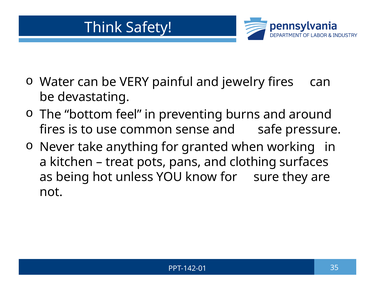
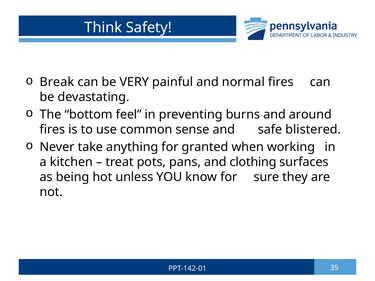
Water: Water -> Break
jewelry: jewelry -> normal
pressure: pressure -> blistered
